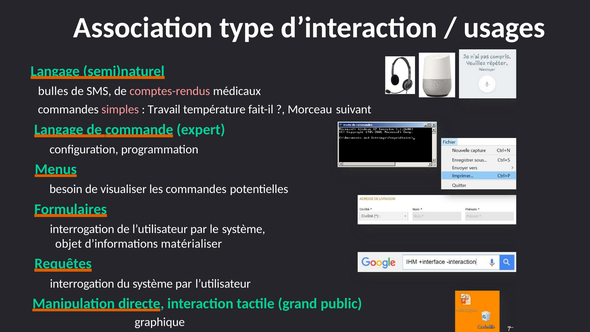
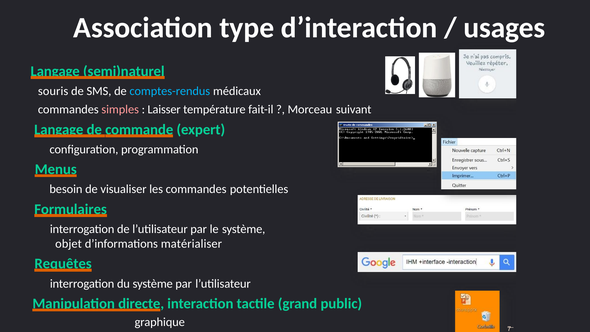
bulles: bulles -> souris
comptes-rendus colour: pink -> light blue
Travail: Travail -> Laisser
